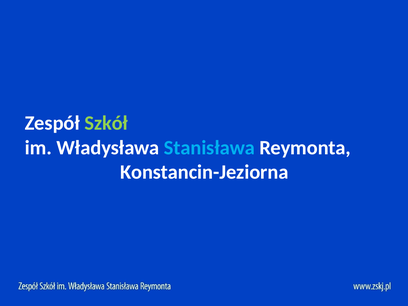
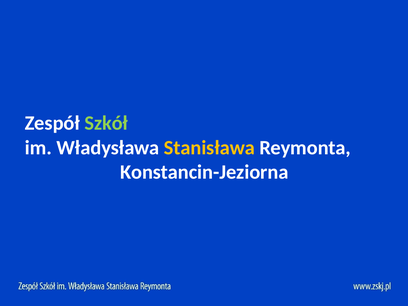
Stanisława colour: light blue -> yellow
